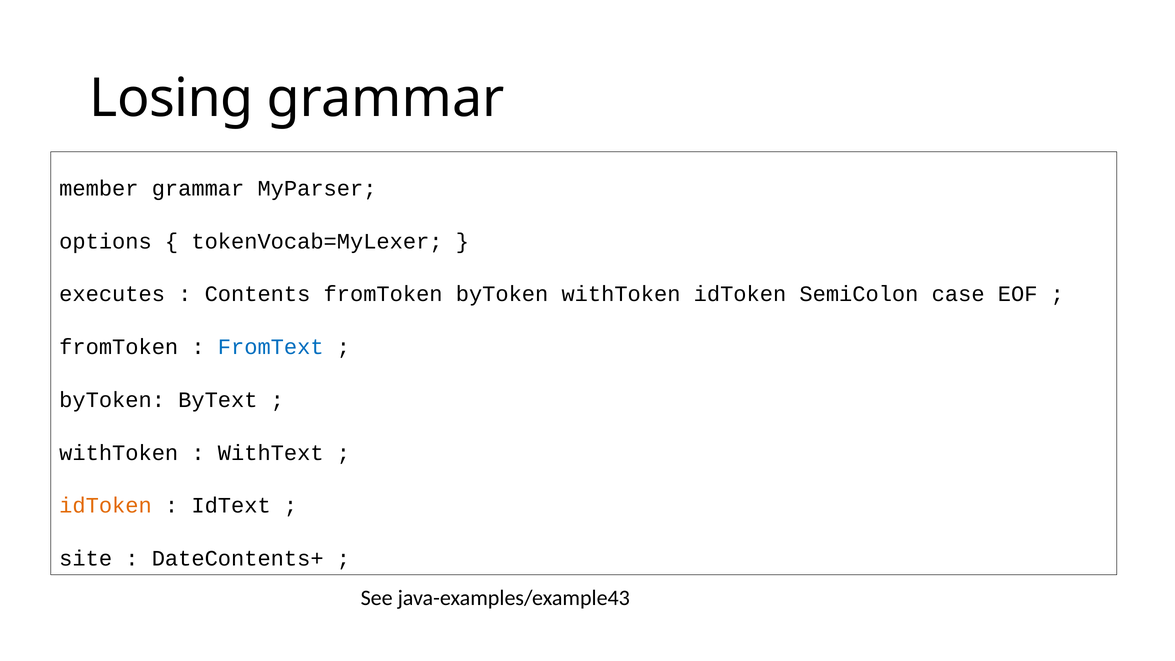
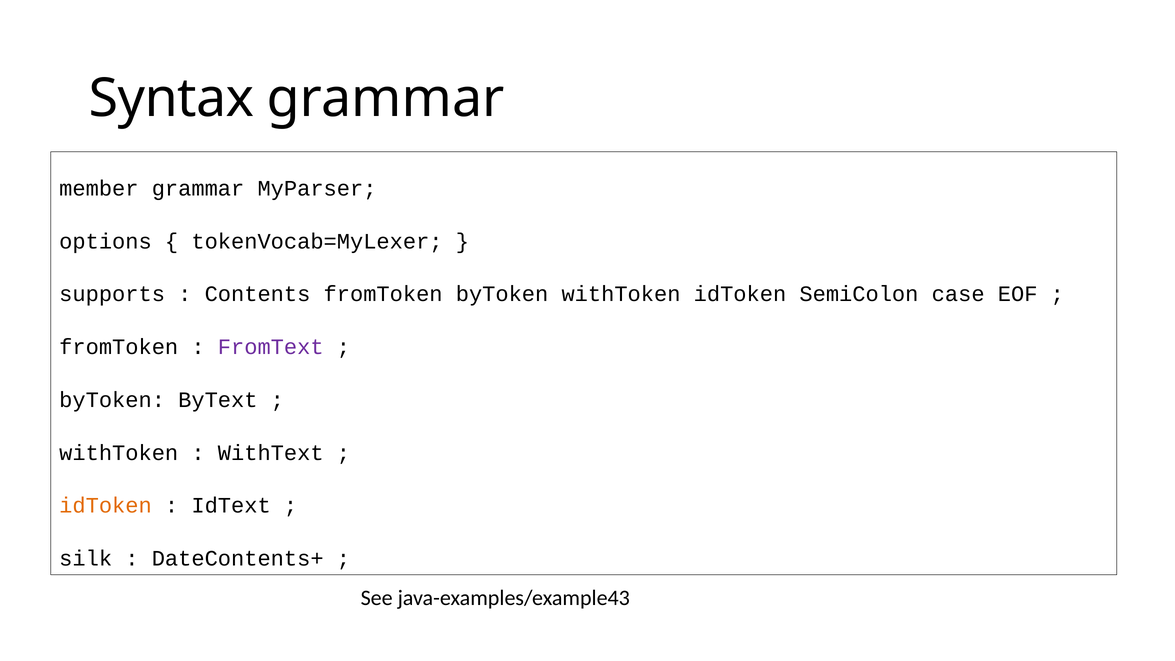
Losing: Losing -> Syntax
executes: executes -> supports
FromText colour: blue -> purple
site: site -> silk
